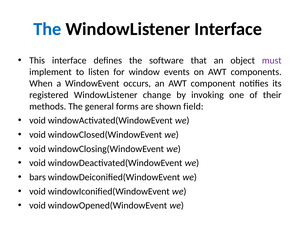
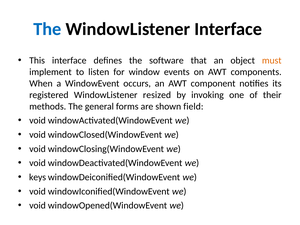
must colour: purple -> orange
change: change -> resized
bars: bars -> keys
